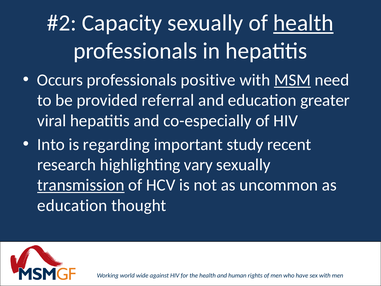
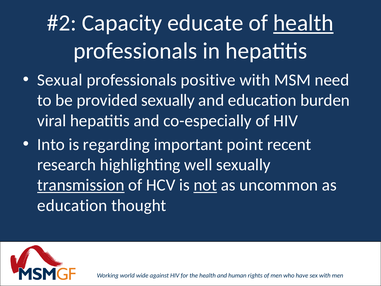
Capacity sexually: sexually -> educate
Occurs: Occurs -> Sexual
MSM underline: present -> none
provided referral: referral -> sexually
greater: greater -> burden
study: study -> point
vary: vary -> well
not underline: none -> present
